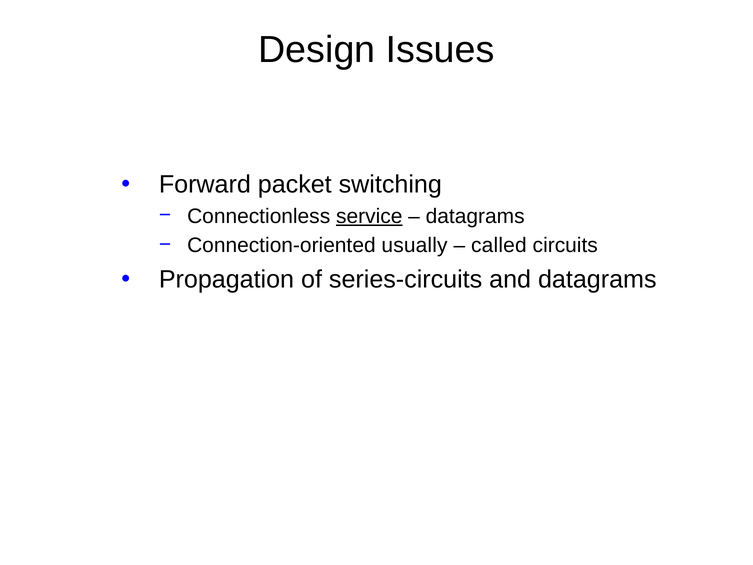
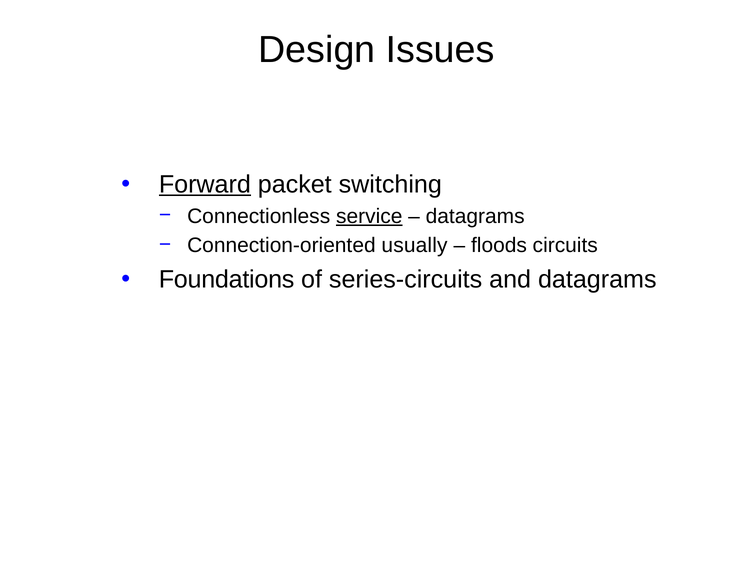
Forward underline: none -> present
called: called -> floods
Propagation: Propagation -> Foundations
